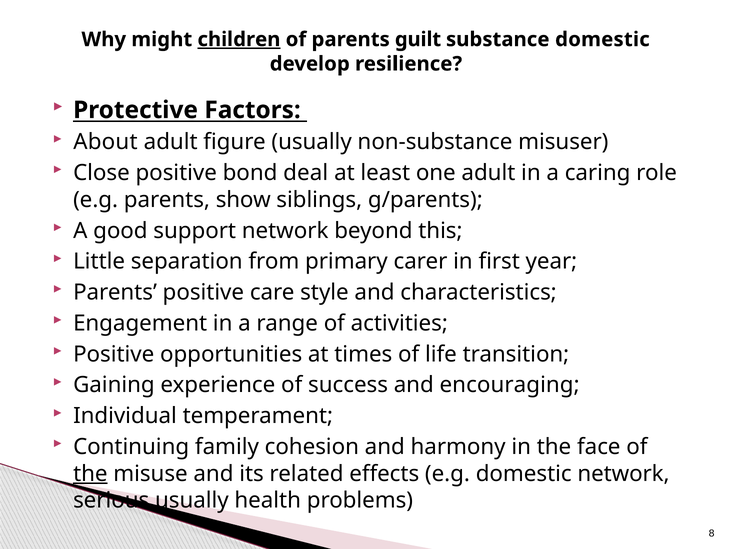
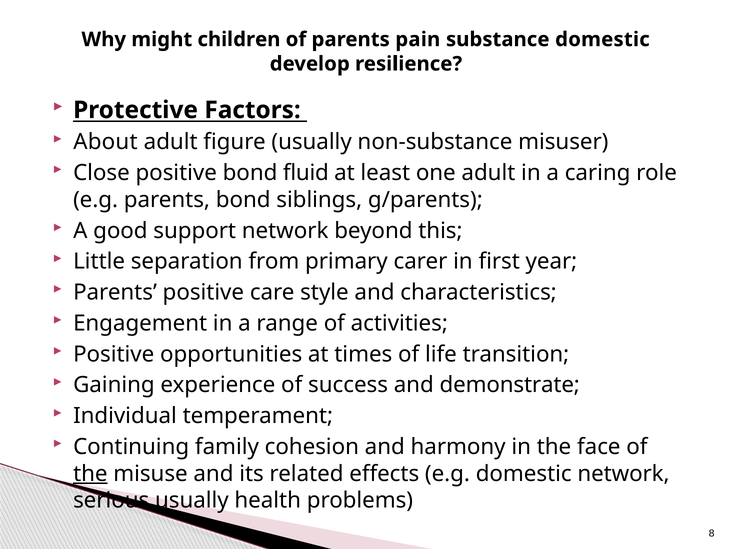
children underline: present -> none
guilt: guilt -> pain
deal: deal -> fluid
parents show: show -> bond
encouraging: encouraging -> demonstrate
